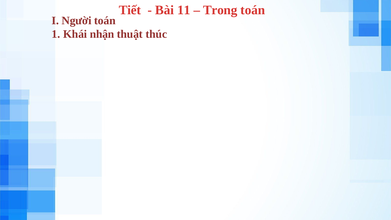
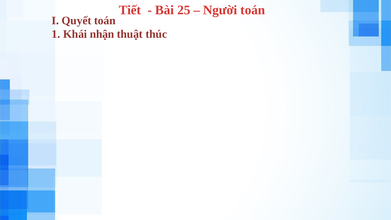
11: 11 -> 25
Trong: Trong -> Người
Người: Người -> Quyết
